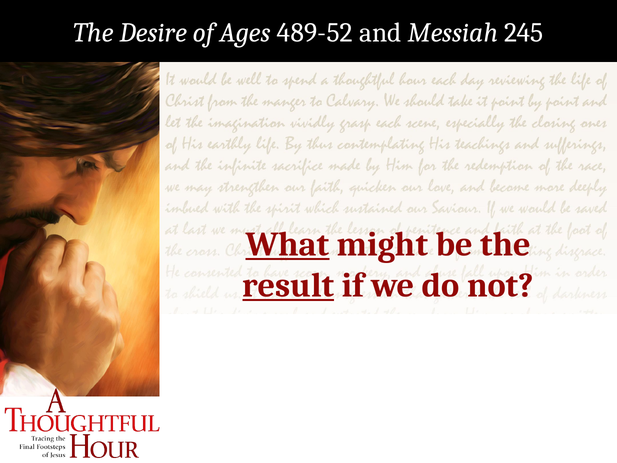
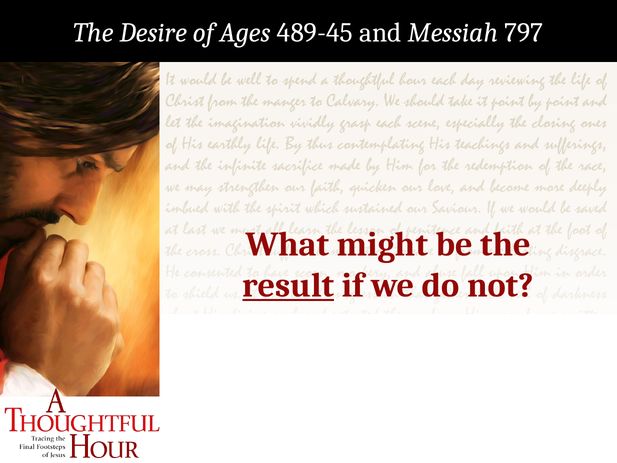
489-52: 489-52 -> 489-45
245: 245 -> 797
What underline: present -> none
